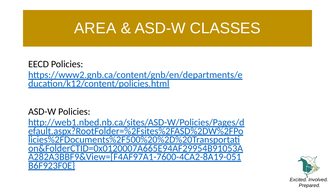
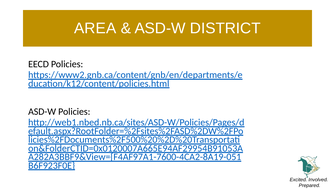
CLASSES: CLASSES -> DISTRICT
